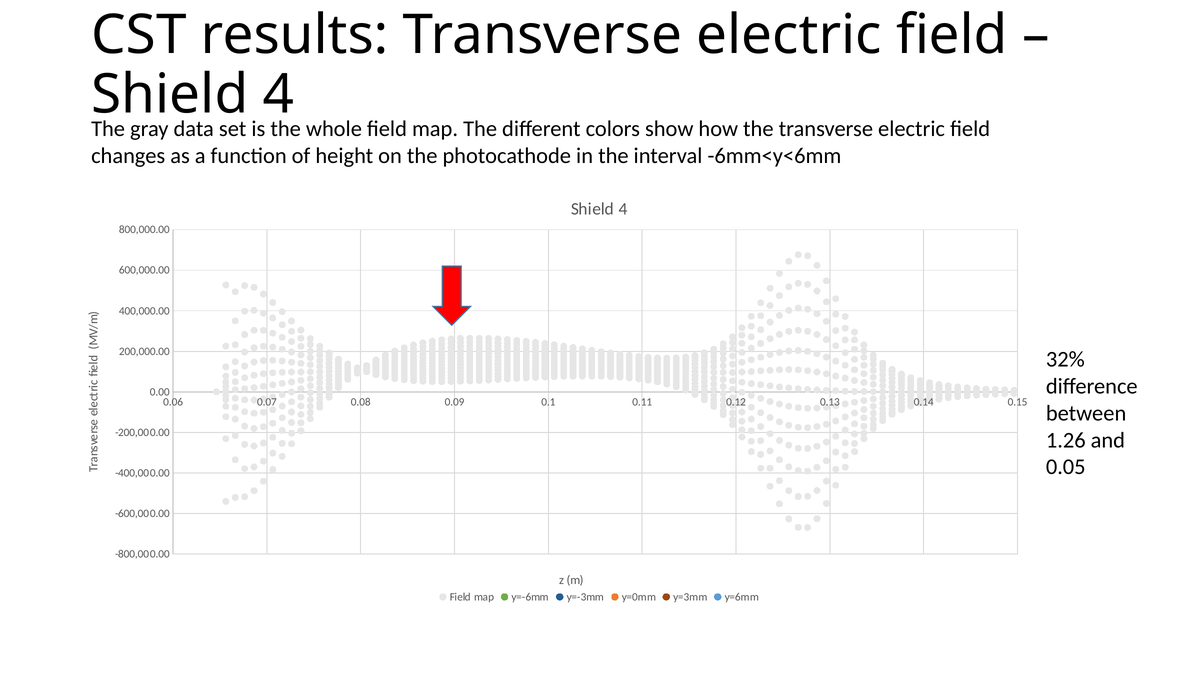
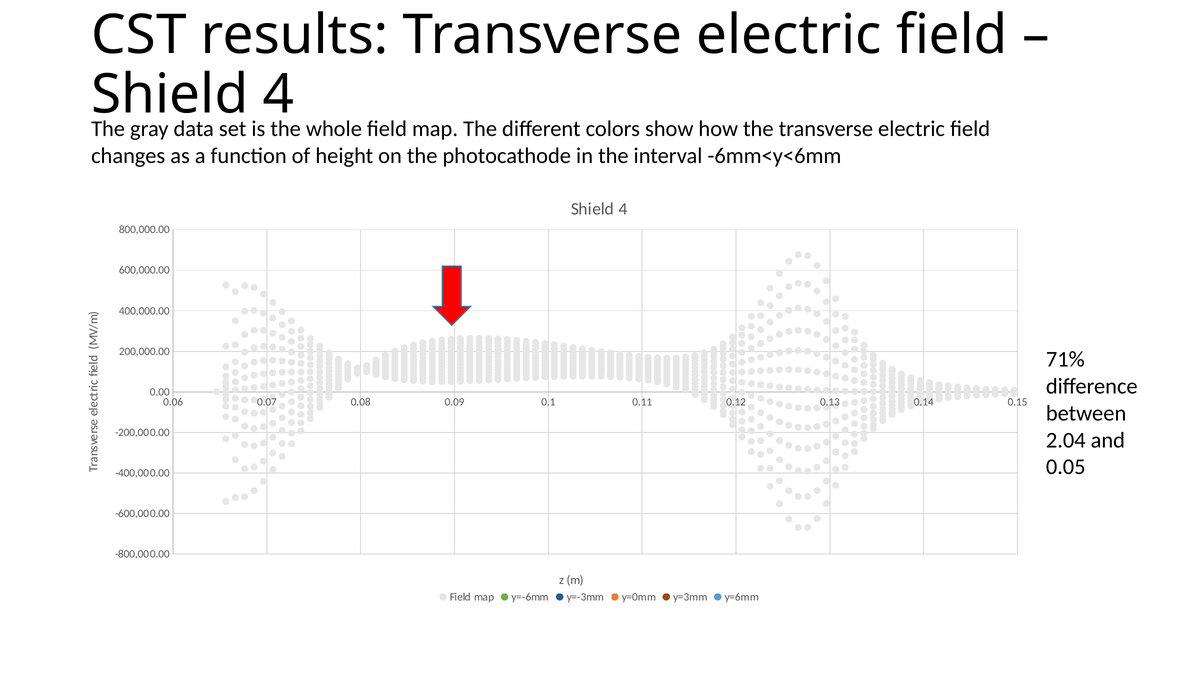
32%: 32% -> 71%
1.26: 1.26 -> 2.04
